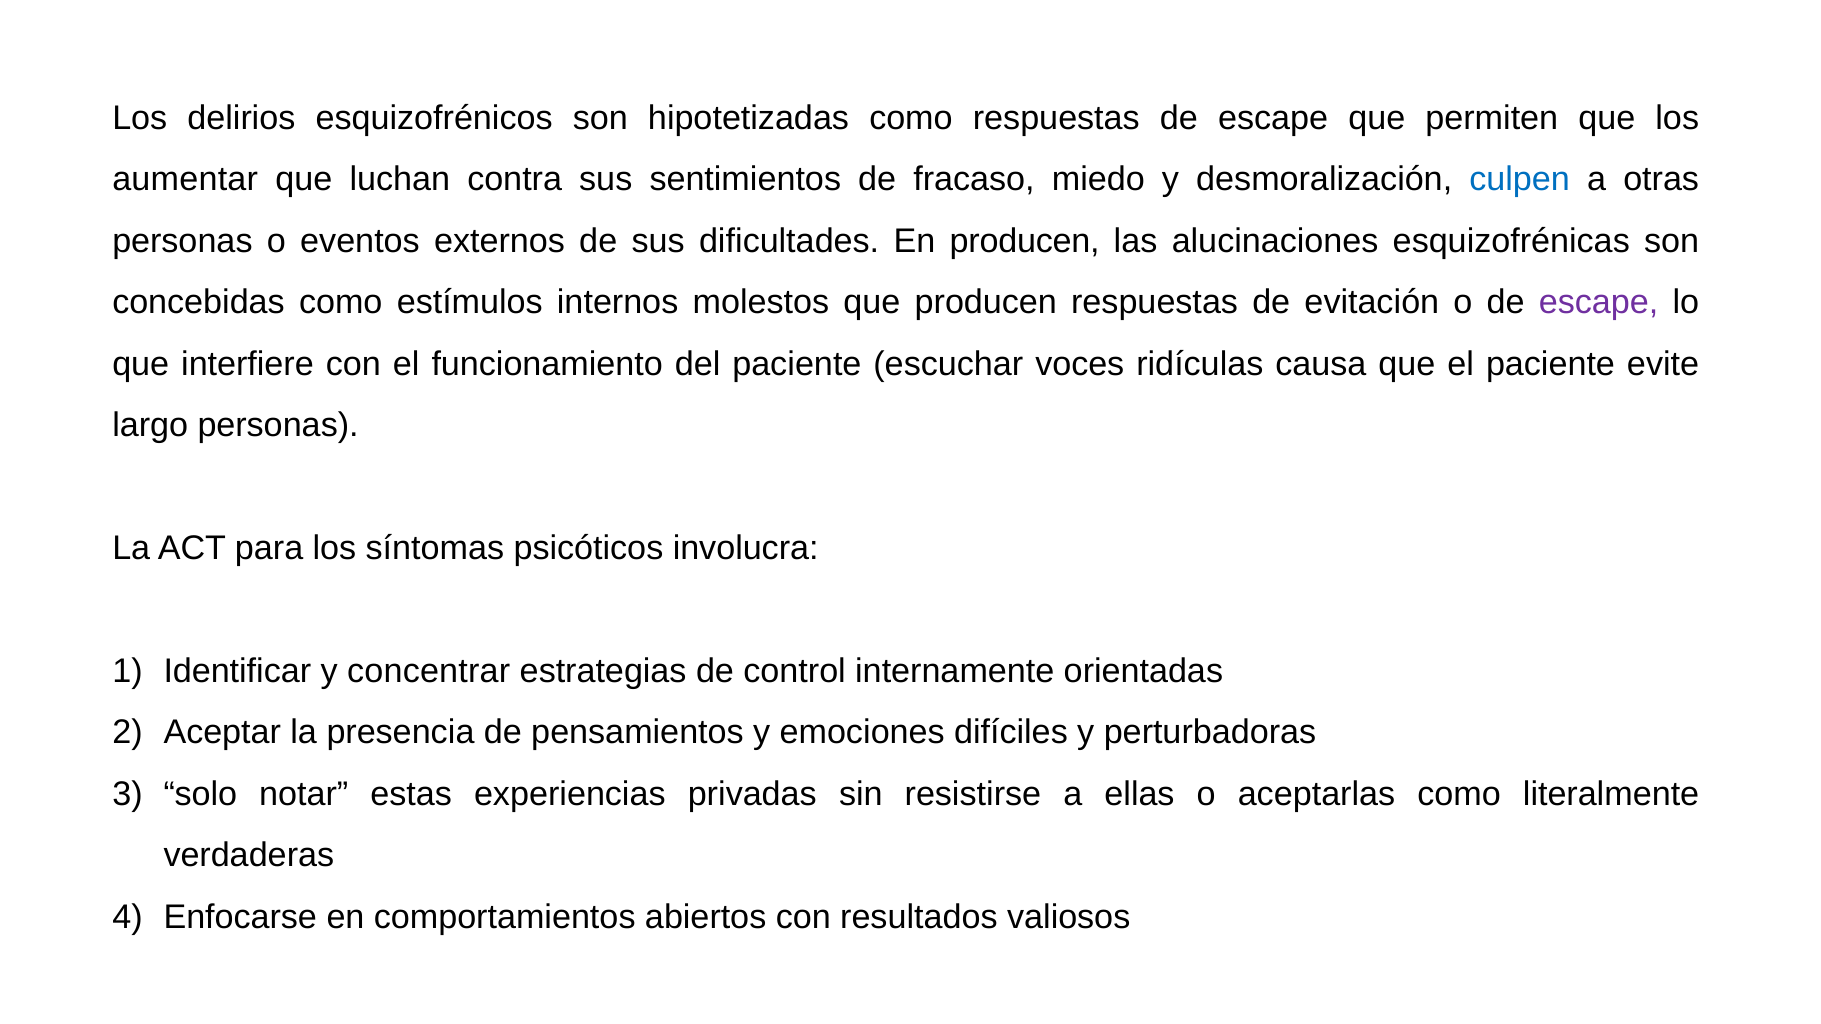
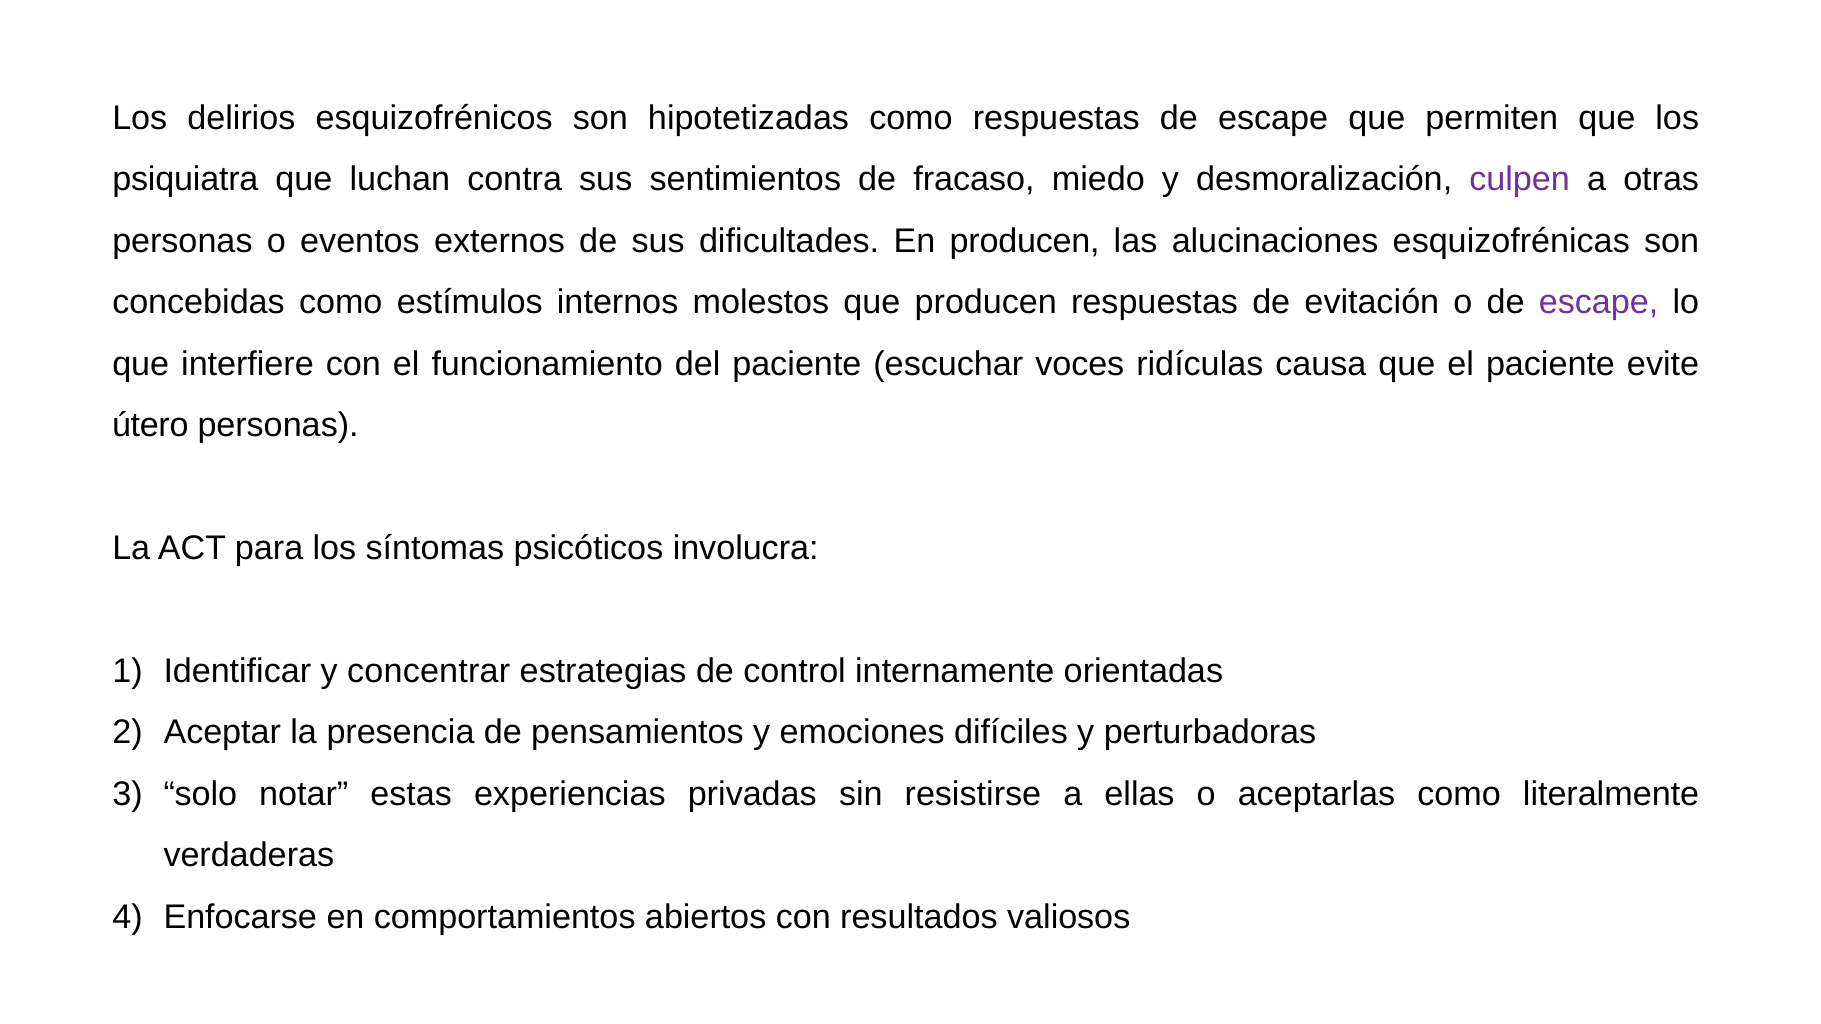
aumentar: aumentar -> psiquiatra
culpen colour: blue -> purple
largo: largo -> útero
